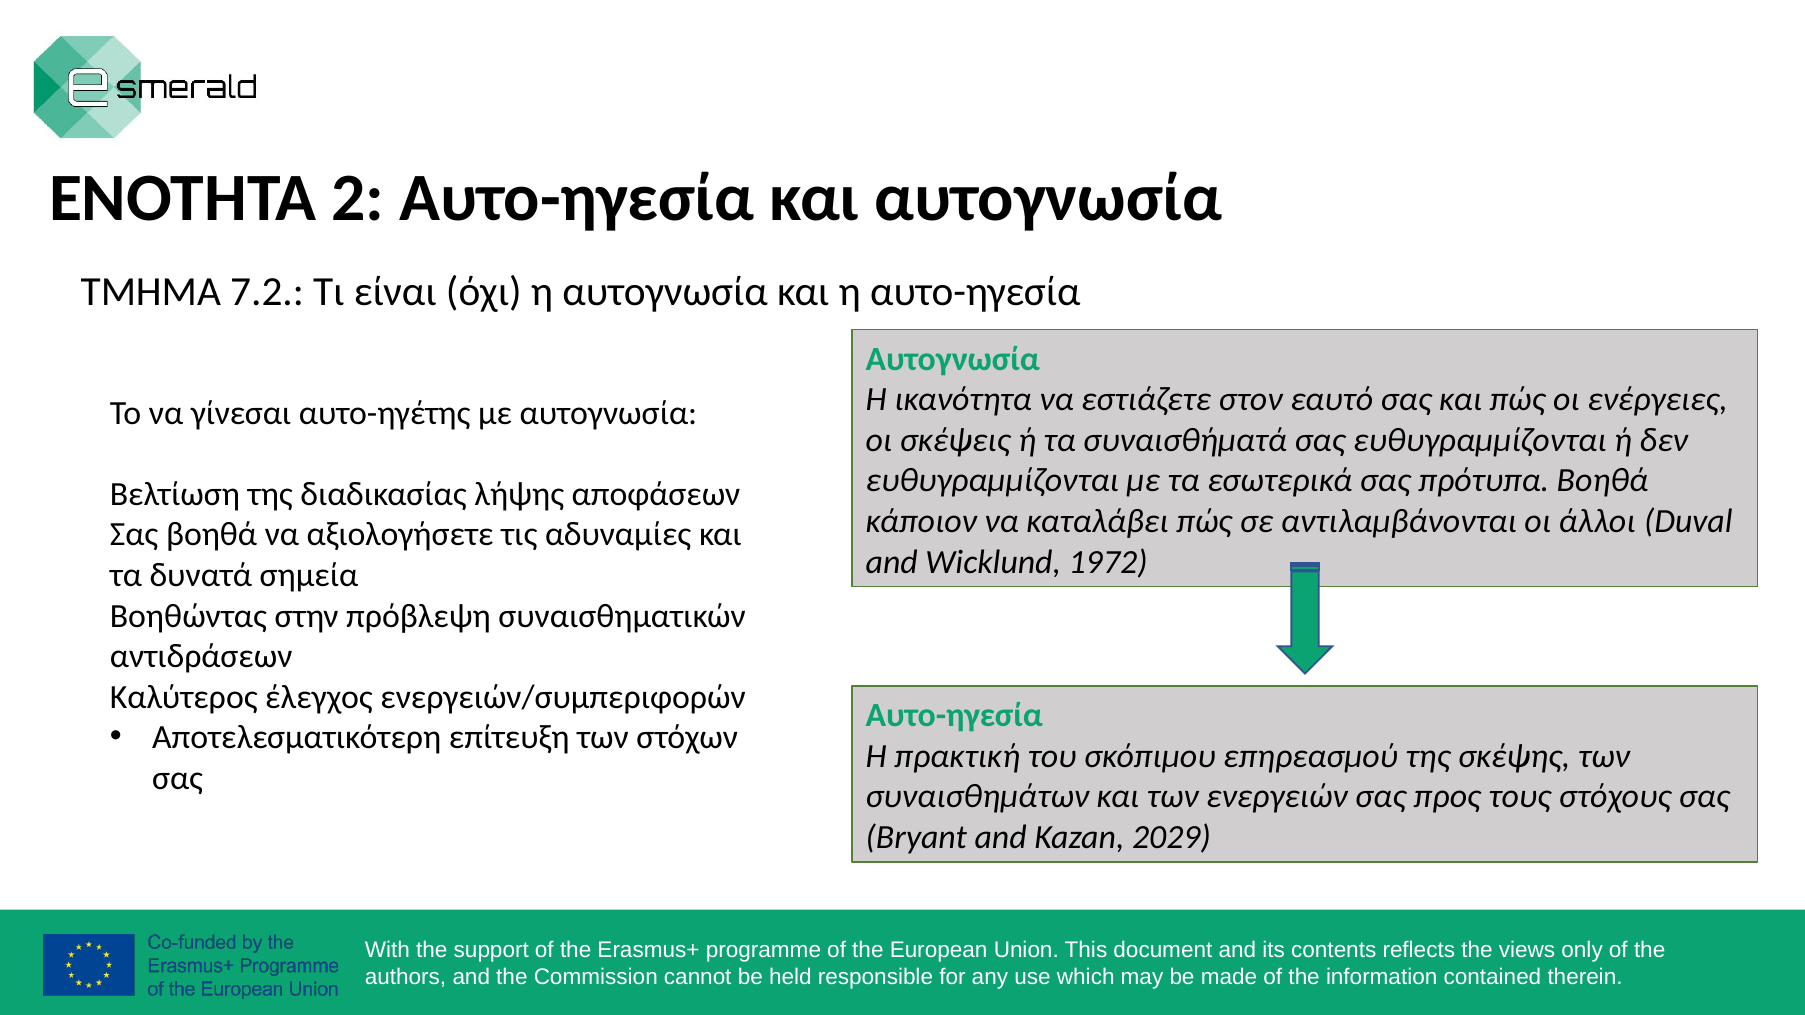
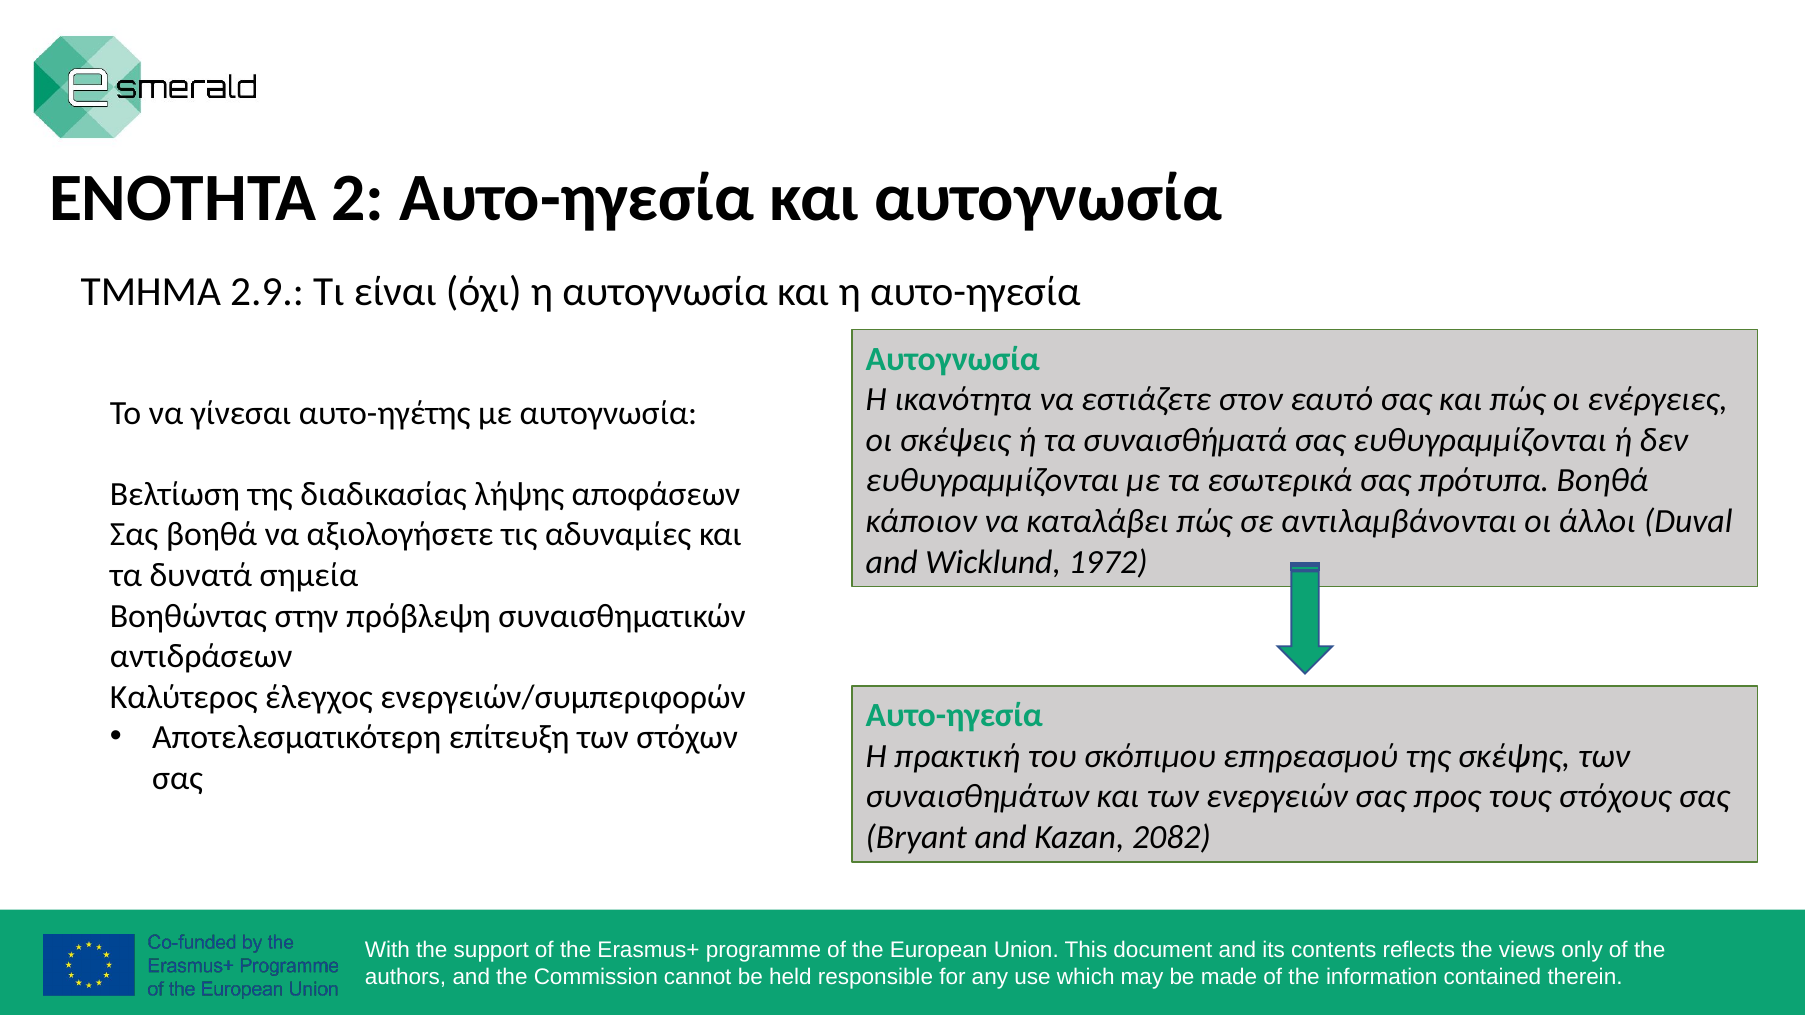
7.2: 7.2 -> 2.9
2029: 2029 -> 2082
